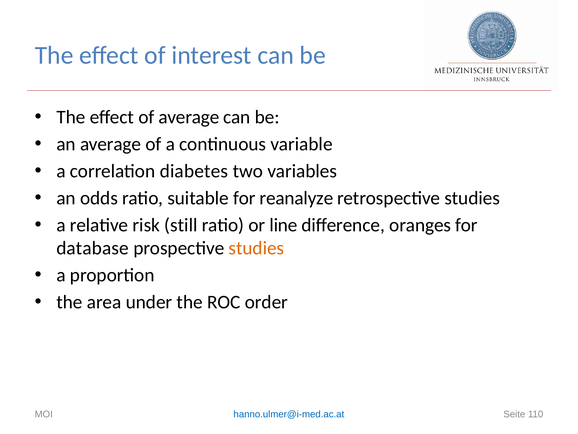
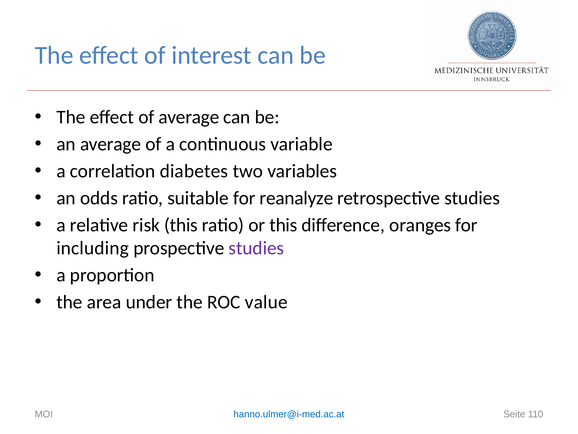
risk still: still -> this
or line: line -> this
database: database -> including
studies at (256, 248) colour: orange -> purple
order: order -> value
